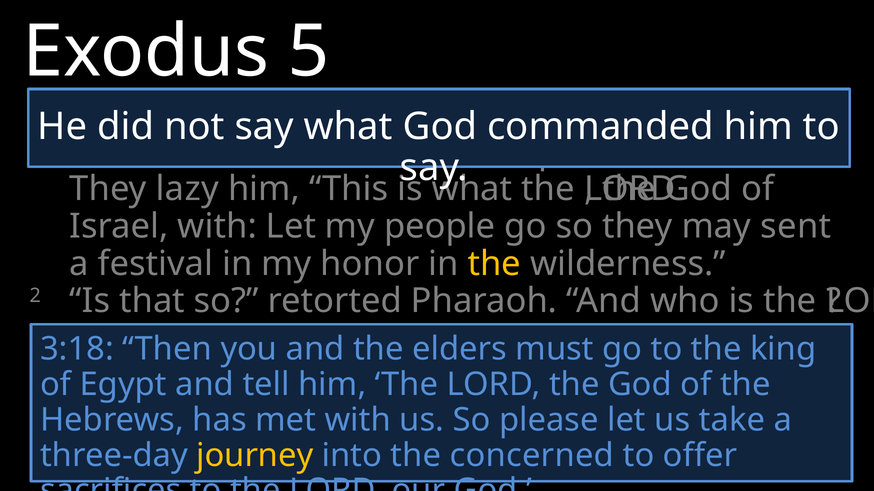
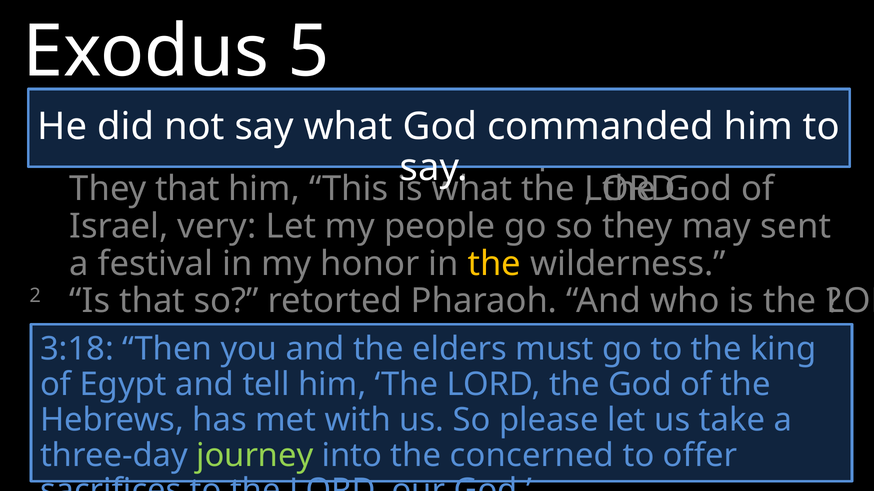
They lazy: lazy -> that
Israel with: with -> very
journey colour: yellow -> light green
